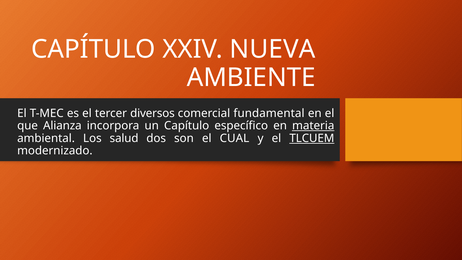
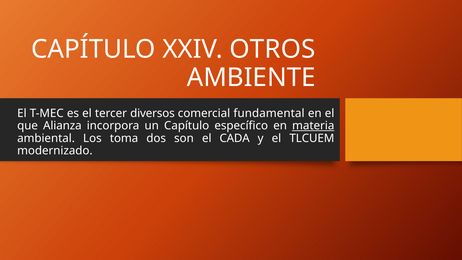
NUEVA: NUEVA -> OTROS
salud: salud -> toma
CUAL: CUAL -> CADA
TLCUEM underline: present -> none
